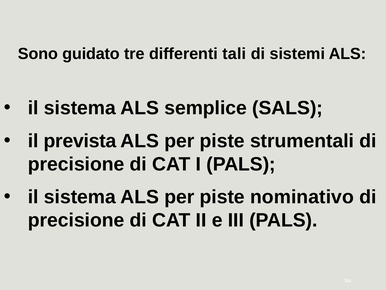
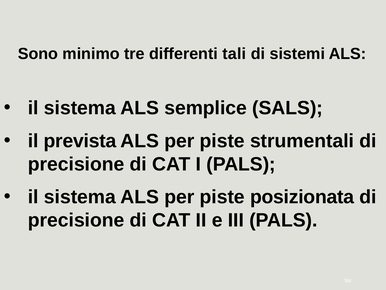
guidato: guidato -> minimo
nominativo: nominativo -> posizionata
